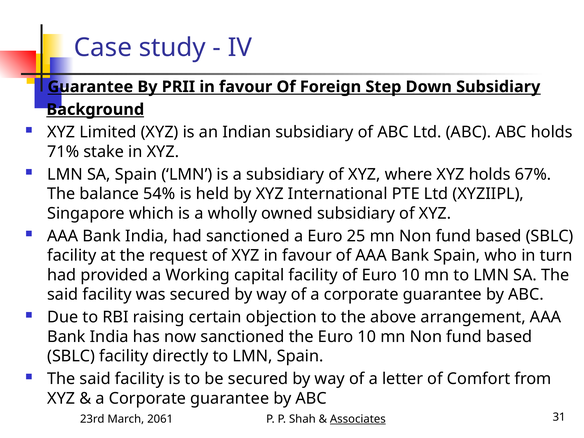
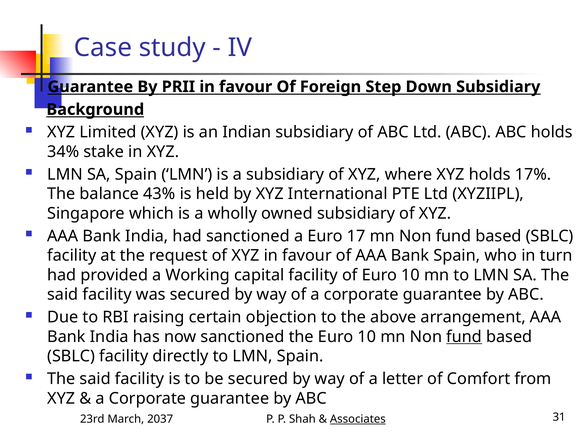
71%: 71% -> 34%
67%: 67% -> 17%
54%: 54% -> 43%
25: 25 -> 17
fund at (464, 337) underline: none -> present
2061: 2061 -> 2037
